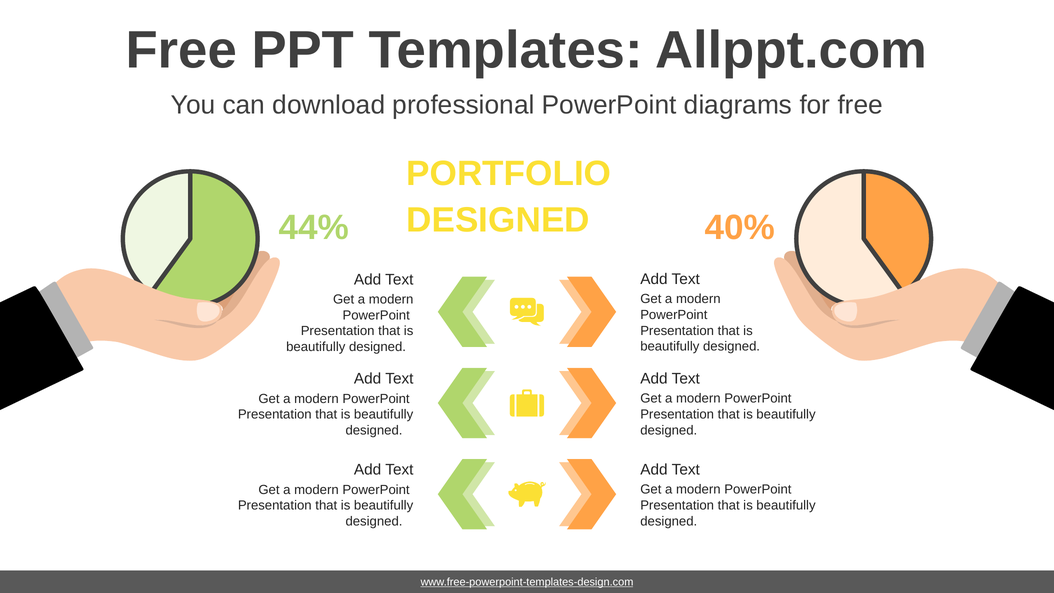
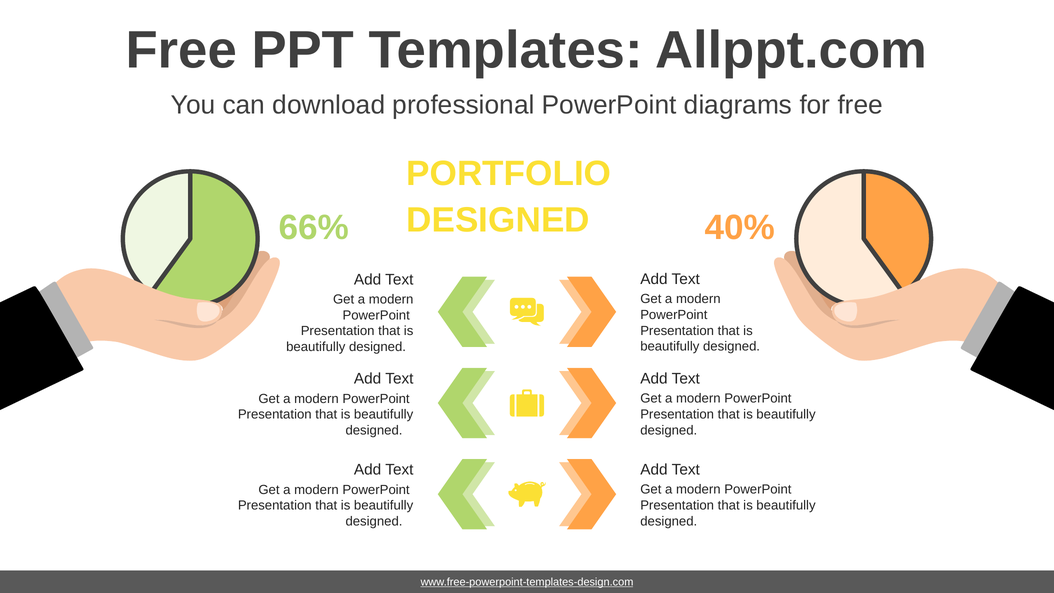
44%: 44% -> 66%
